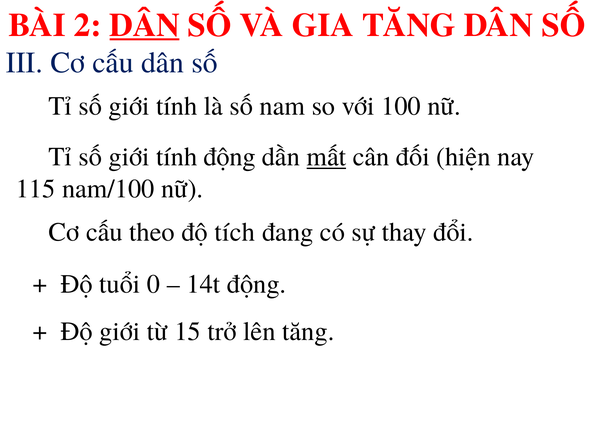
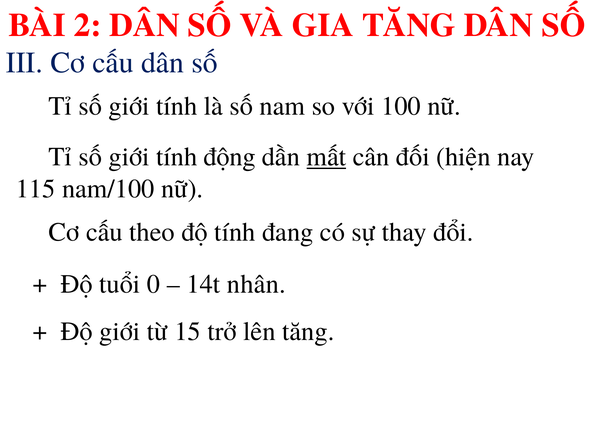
DÂN at (145, 25) underline: present -> none
độ tích: tích -> tính
14t động: động -> nhân
